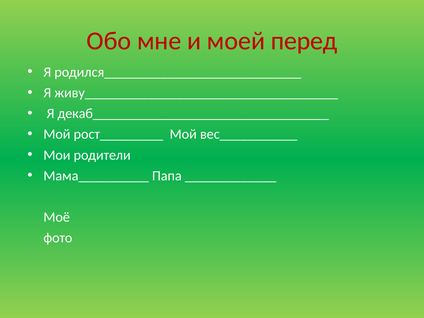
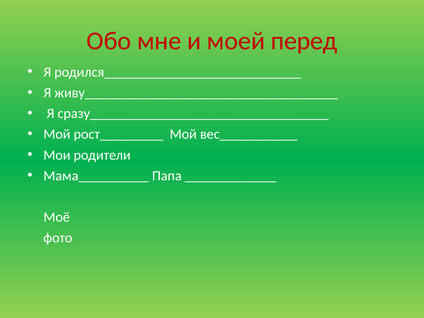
декаб__________________________________: декаб__________________________________ -> сразу__________________________________
